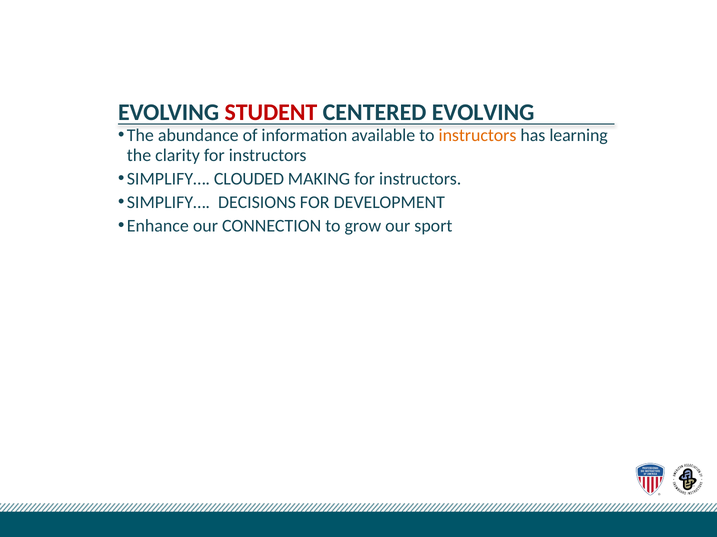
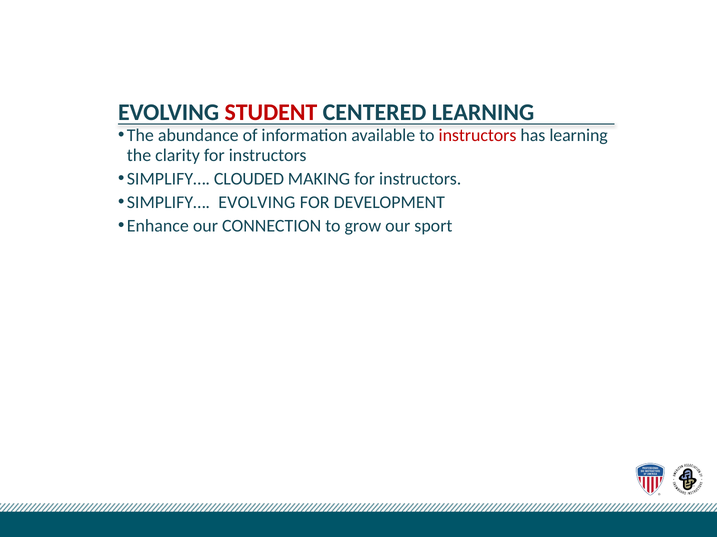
CENTERED EVOLVING: EVOLVING -> LEARNING
instructors at (477, 136) colour: orange -> red
SIMPLIFY… DECISIONS: DECISIONS -> EVOLVING
